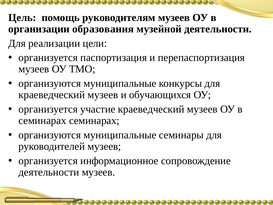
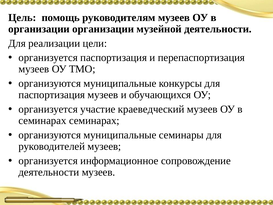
организации образования: образования -> организации
краеведческий at (52, 95): краеведческий -> паспортизация
